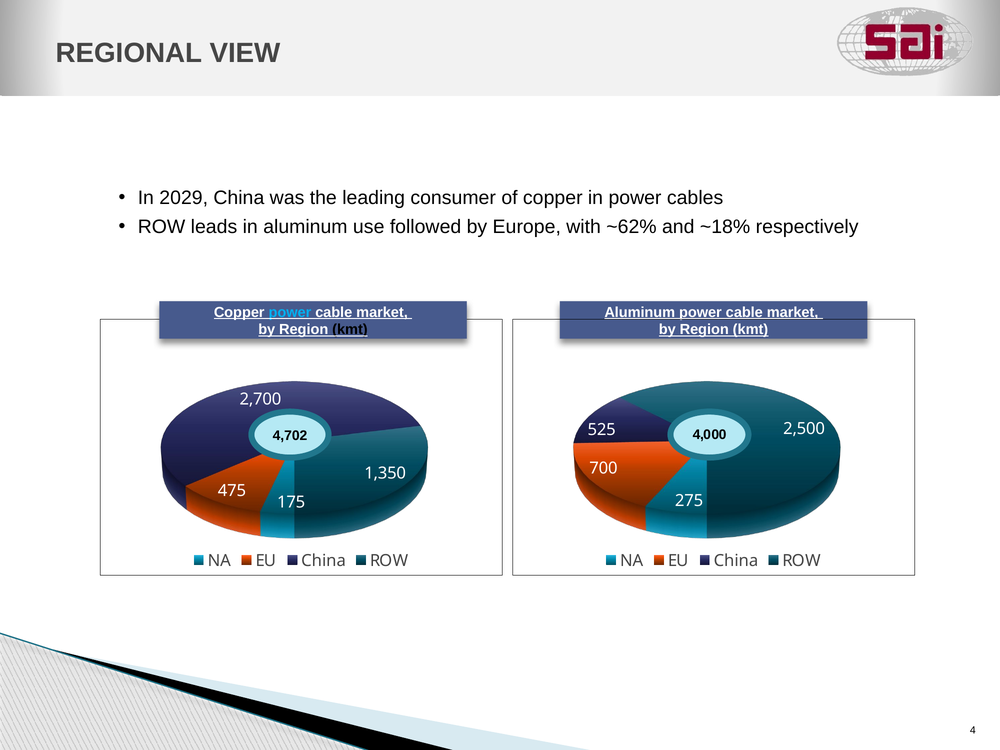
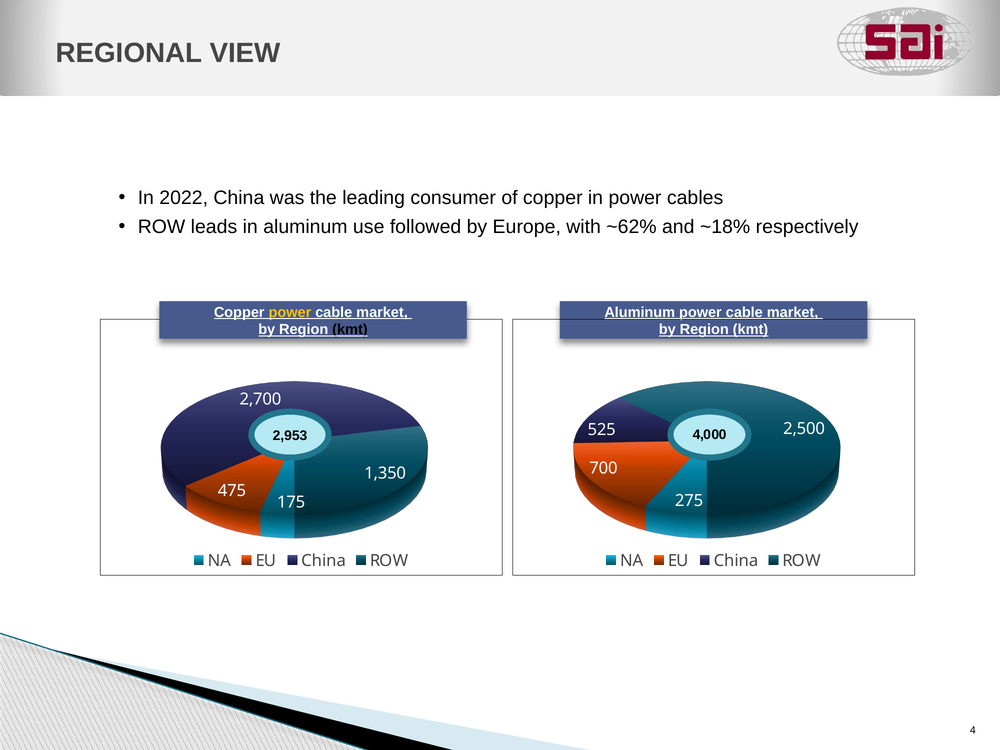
2029: 2029 -> 2022
power at (290, 312) colour: light blue -> yellow
4,702: 4,702 -> 2,953
